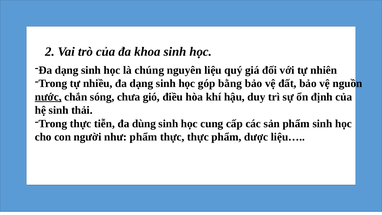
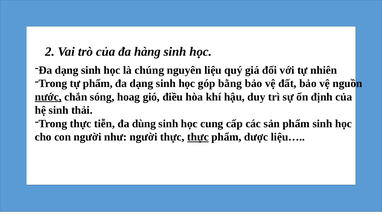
khoa: khoa -> hàng
tự nhiều: nhiều -> phẩm
chưa: chưa -> hoag
như phẩm: phẩm -> người
thực at (198, 137) underline: none -> present
